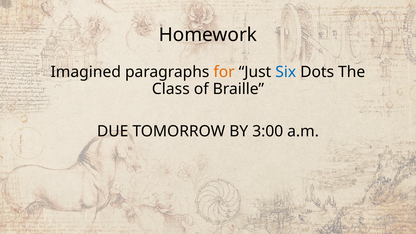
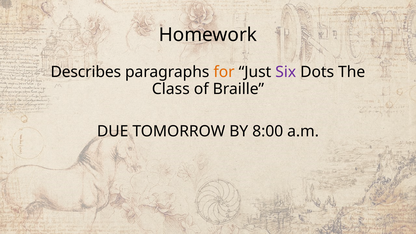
Imagined: Imagined -> Describes
Six colour: blue -> purple
3:00: 3:00 -> 8:00
